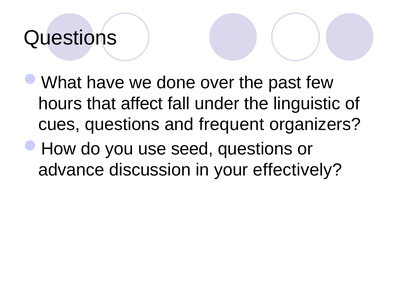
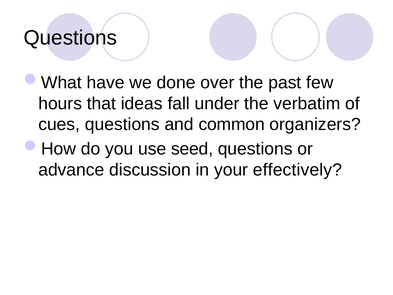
affect: affect -> ideas
linguistic: linguistic -> verbatim
frequent: frequent -> common
